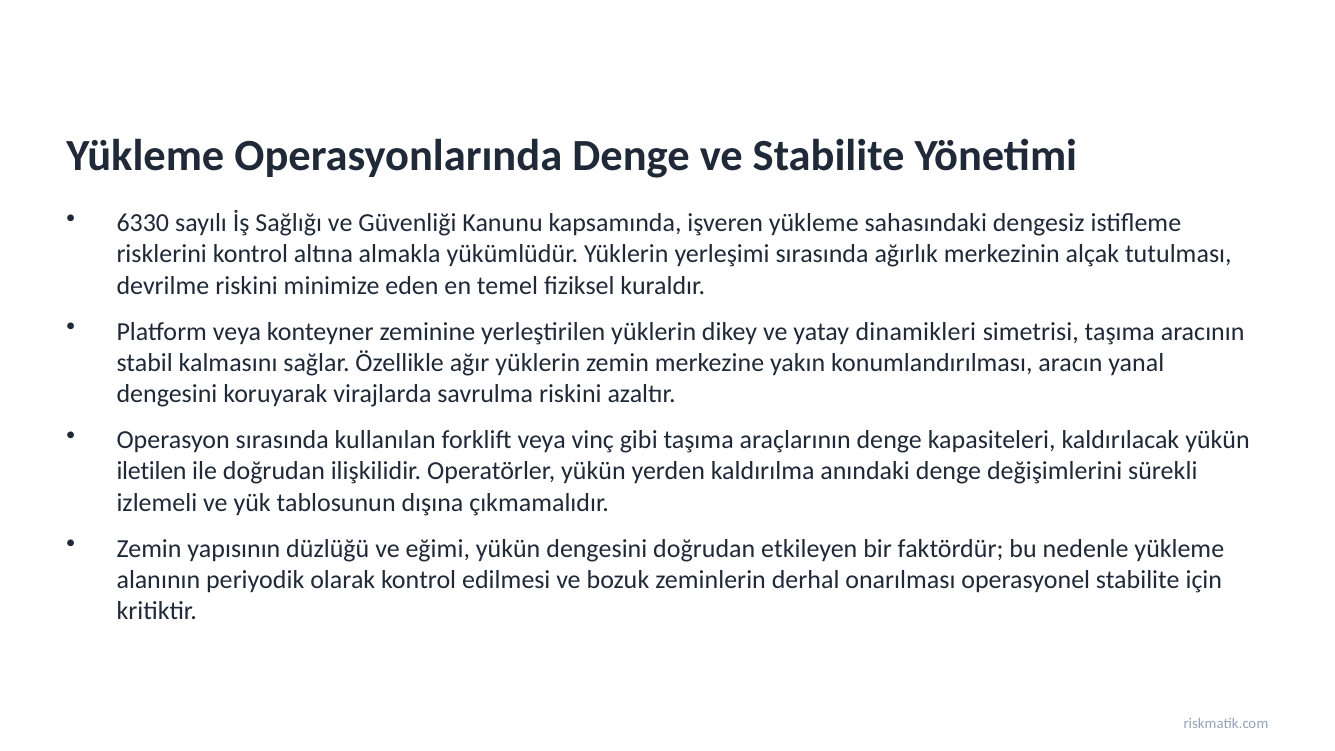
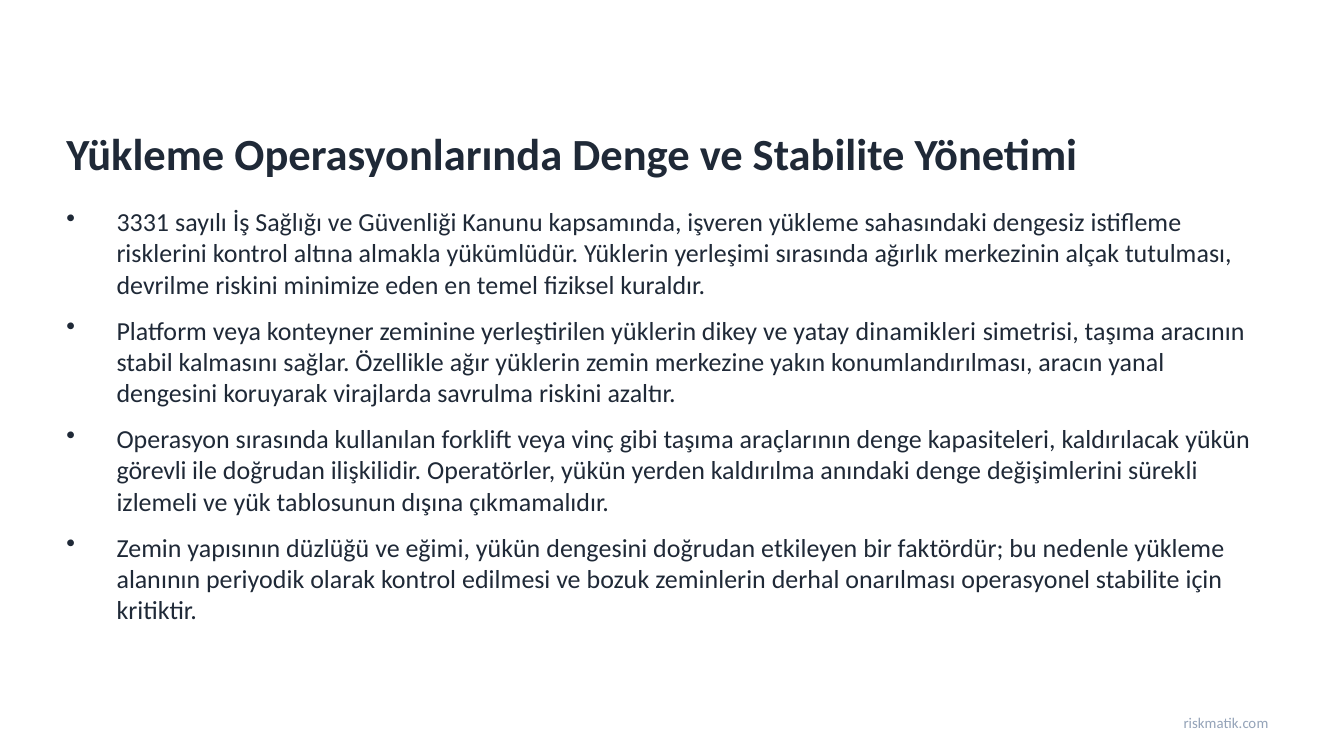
6330: 6330 -> 3331
iletilen: iletilen -> görevli
